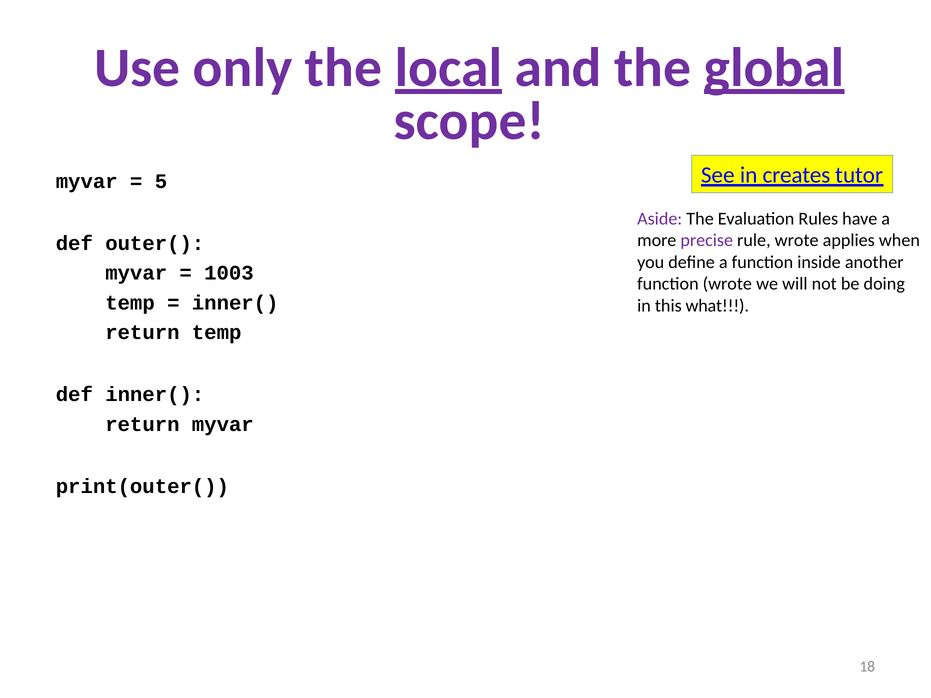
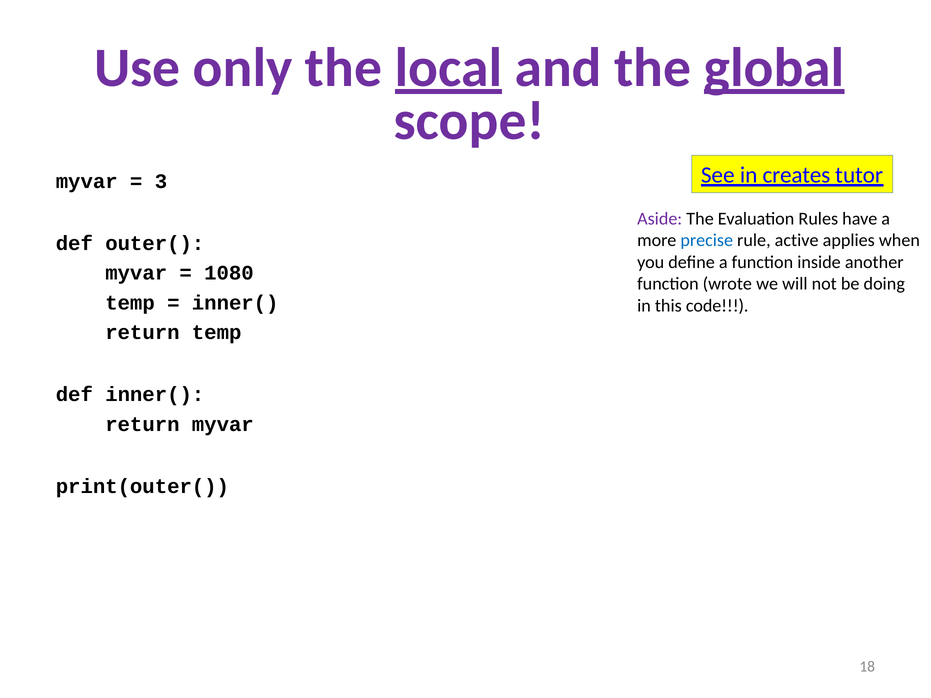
5: 5 -> 3
precise colour: purple -> blue
rule wrote: wrote -> active
1003: 1003 -> 1080
what: what -> code
